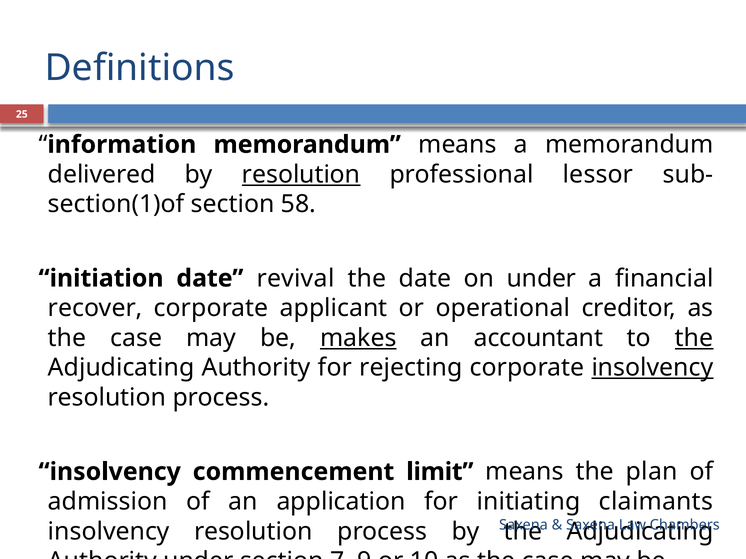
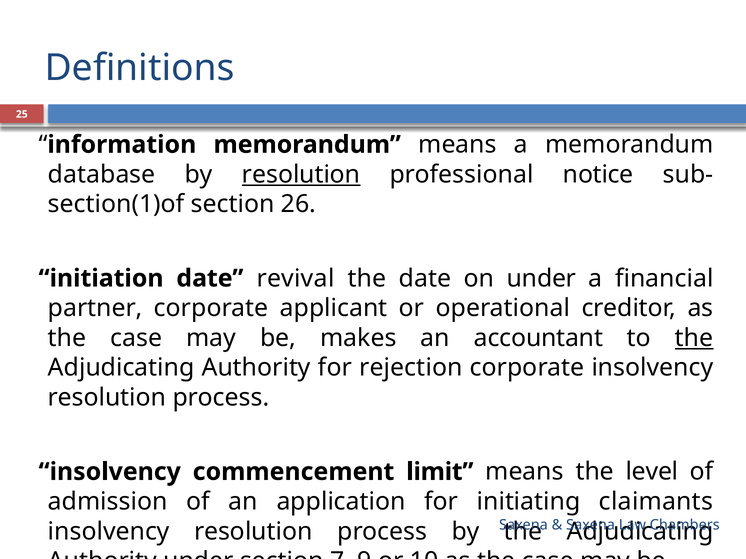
delivered: delivered -> database
lessor: lessor -> notice
58: 58 -> 26
recover: recover -> partner
makes underline: present -> none
rejecting: rejecting -> rejection
insolvency at (652, 368) underline: present -> none
plan: plan -> level
